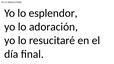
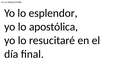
adoración: adoración -> apostólica
